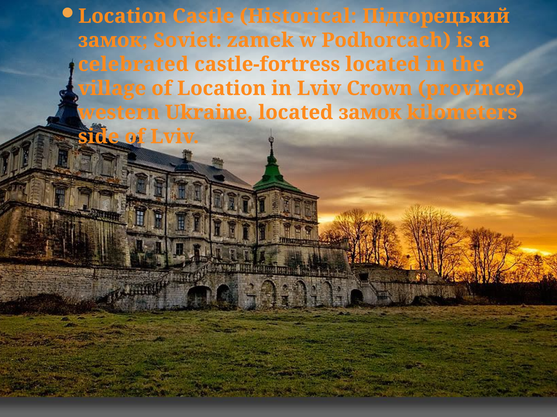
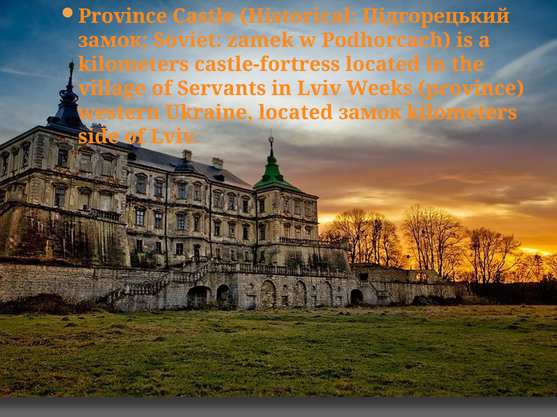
Location at (123, 16): Location -> Province
celebrated at (133, 64): celebrated -> kilometers
of Location: Location -> Servants
Crown: Crown -> Weeks
